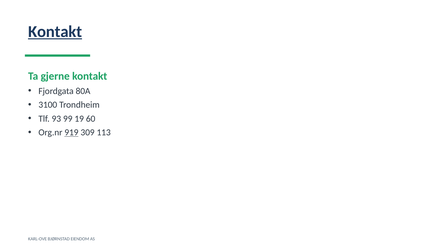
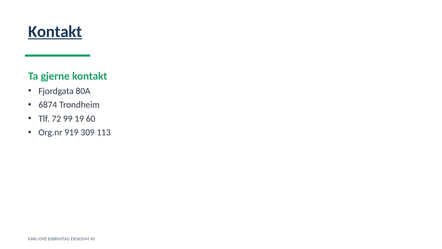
3100: 3100 -> 6874
93: 93 -> 72
919 underline: present -> none
